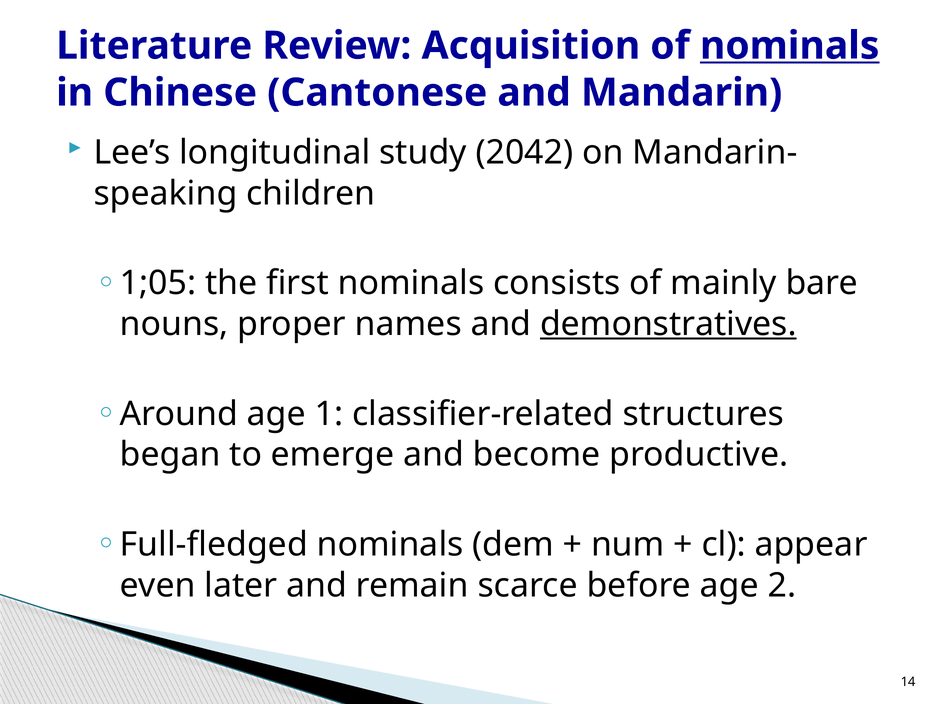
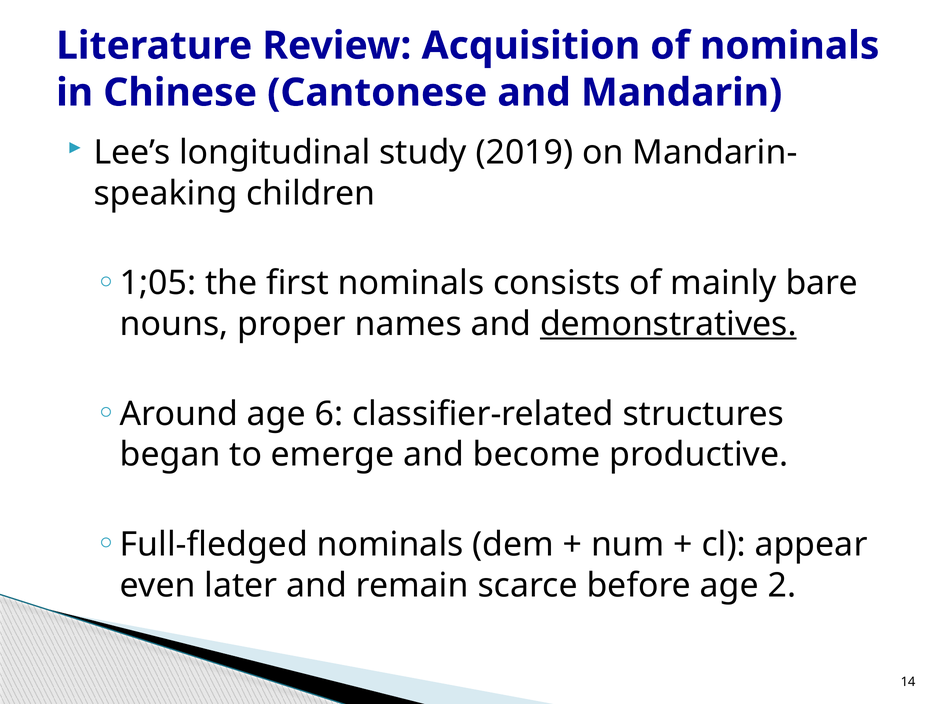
nominals at (790, 46) underline: present -> none
2042: 2042 -> 2019
1: 1 -> 6
